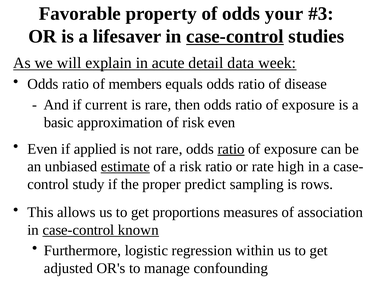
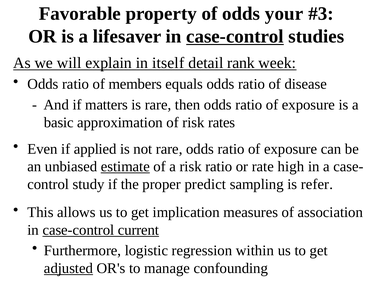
acute: acute -> itself
data: data -> rank
current: current -> matters
risk even: even -> rates
ratio at (231, 149) underline: present -> none
rows: rows -> refer
proportions: proportions -> implication
known: known -> current
adjusted underline: none -> present
